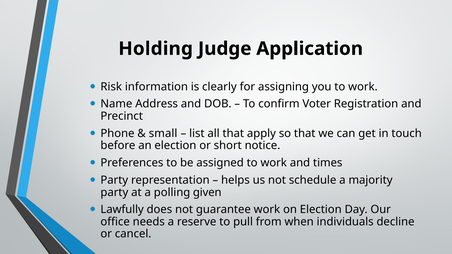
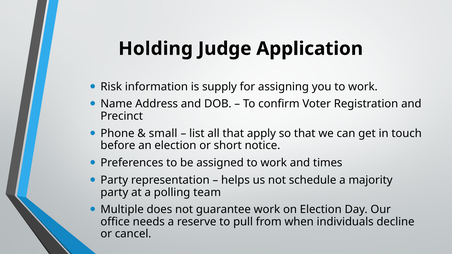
clearly: clearly -> supply
given: given -> team
Lawfully: Lawfully -> Multiple
